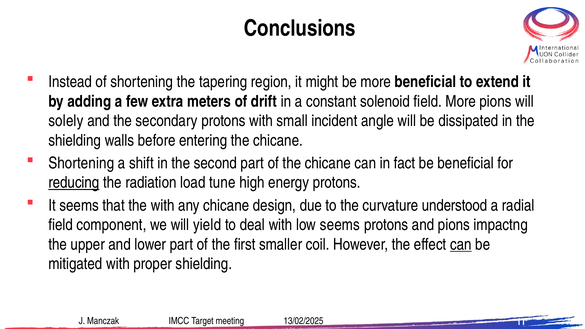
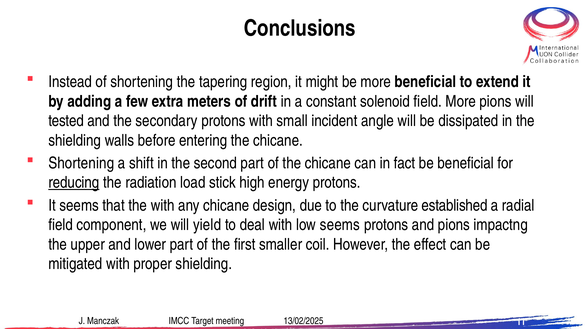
solely: solely -> tested
tune: tune -> stick
understood: understood -> established
can at (461, 244) underline: present -> none
